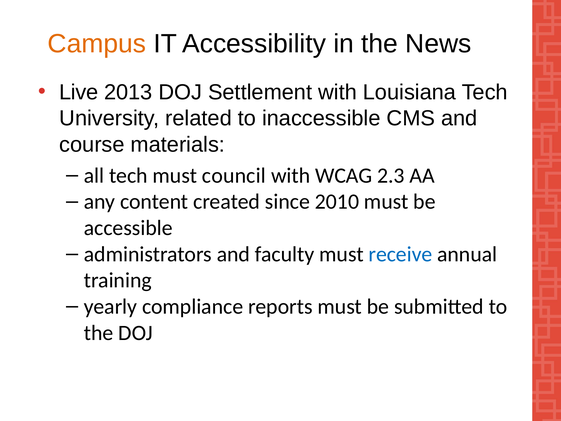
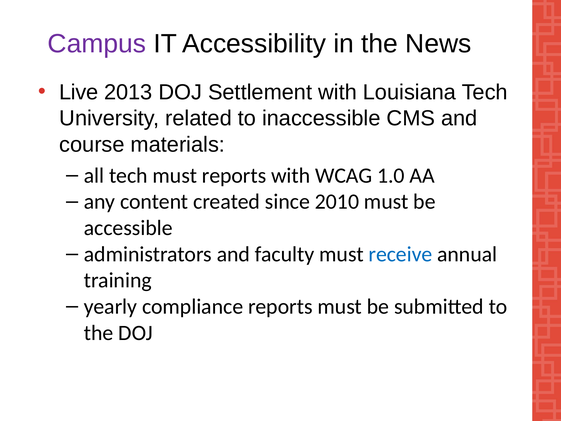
Campus colour: orange -> purple
must council: council -> reports
2.3: 2.3 -> 1.0
